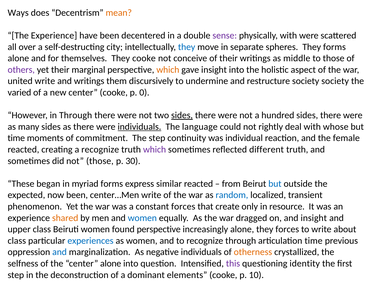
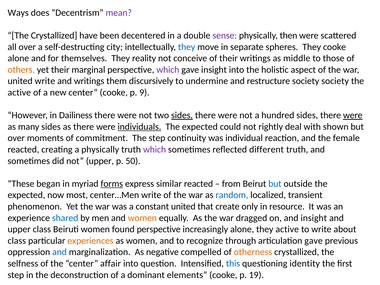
mean colour: orange -> purple
The Experience: Experience -> Crystallized
physically with: with -> then
They forms: forms -> cooke
They cooke: cooke -> reality
others colour: purple -> orange
which at (168, 70) colour: orange -> purple
varied at (19, 93): varied -> active
0: 0 -> 9
in Through: Through -> Dailiness
were at (353, 115) underline: none -> present
language at (200, 127): language -> expected
whose: whose -> shown
time at (16, 138): time -> over
a recognize: recognize -> physically
not those: those -> upper
30: 30 -> 50
forms at (112, 184) underline: none -> present
now been: been -> most
constant forces: forces -> united
shared colour: orange -> blue
women at (142, 218) colour: blue -> orange
they forces: forces -> active
experiences colour: blue -> orange
articulation time: time -> gave
negative individuals: individuals -> compelled
center alone: alone -> affair
this colour: purple -> blue
10: 10 -> 19
